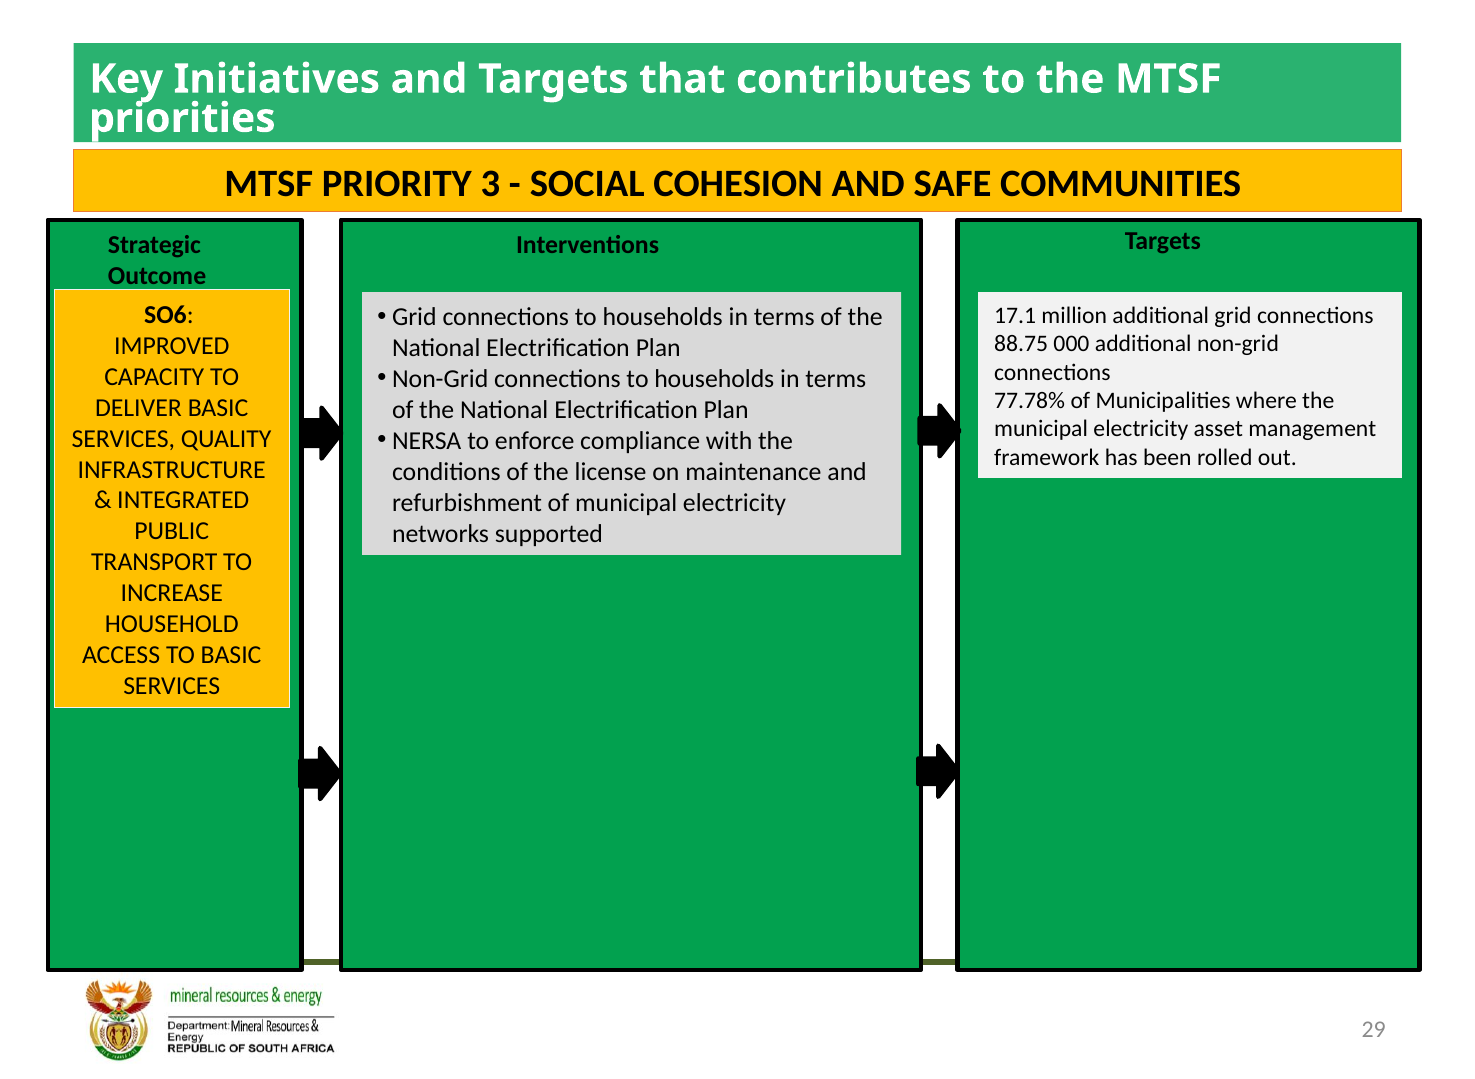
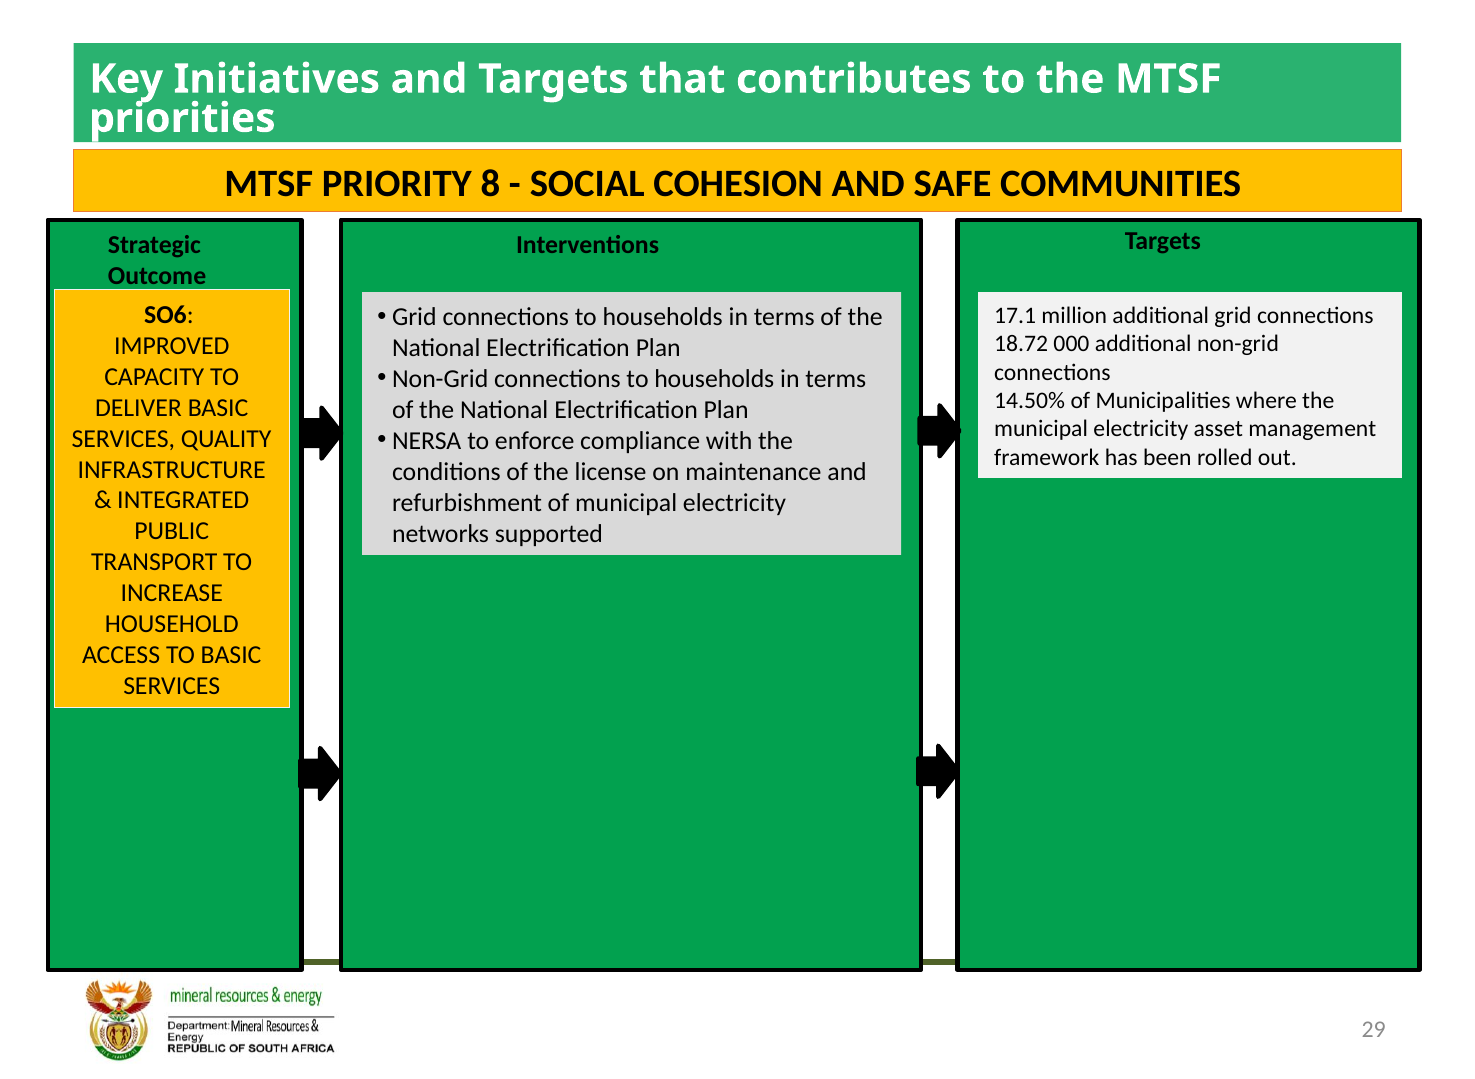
3: 3 -> 8
88.75: 88.75 -> 18.72
77.78%: 77.78% -> 14.50%
